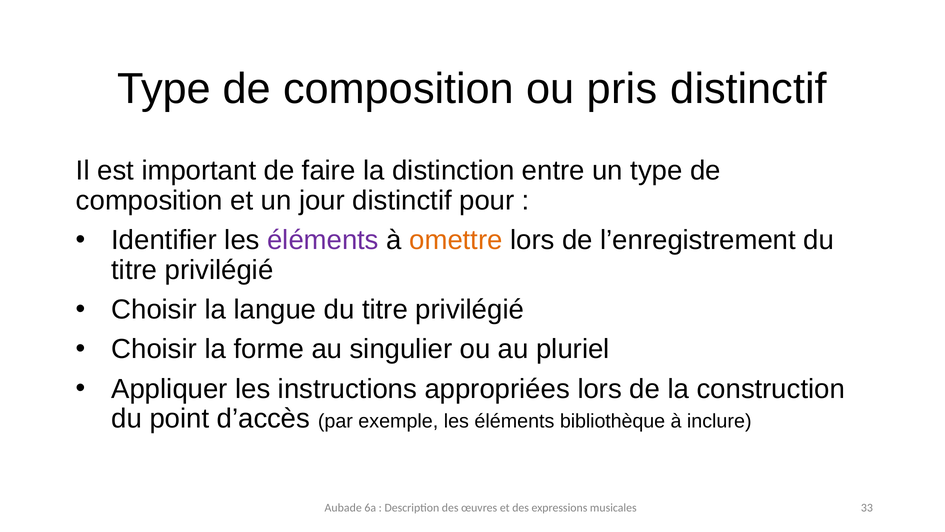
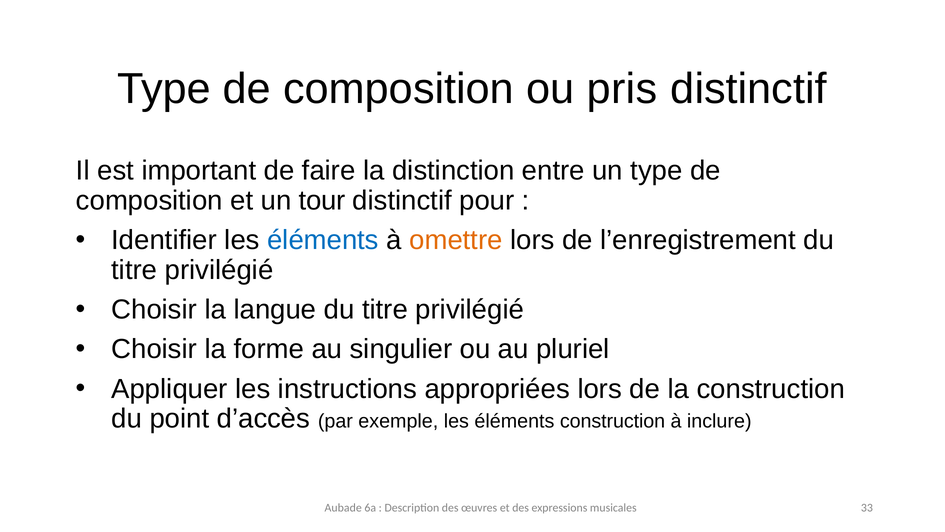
jour: jour -> tour
éléments at (323, 240) colour: purple -> blue
éléments bibliothèque: bibliothèque -> construction
